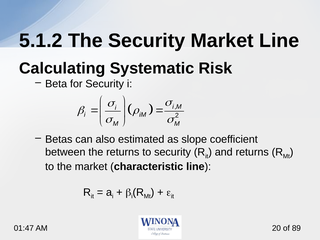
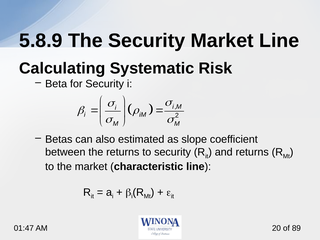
5.1.2: 5.1.2 -> 5.8.9
